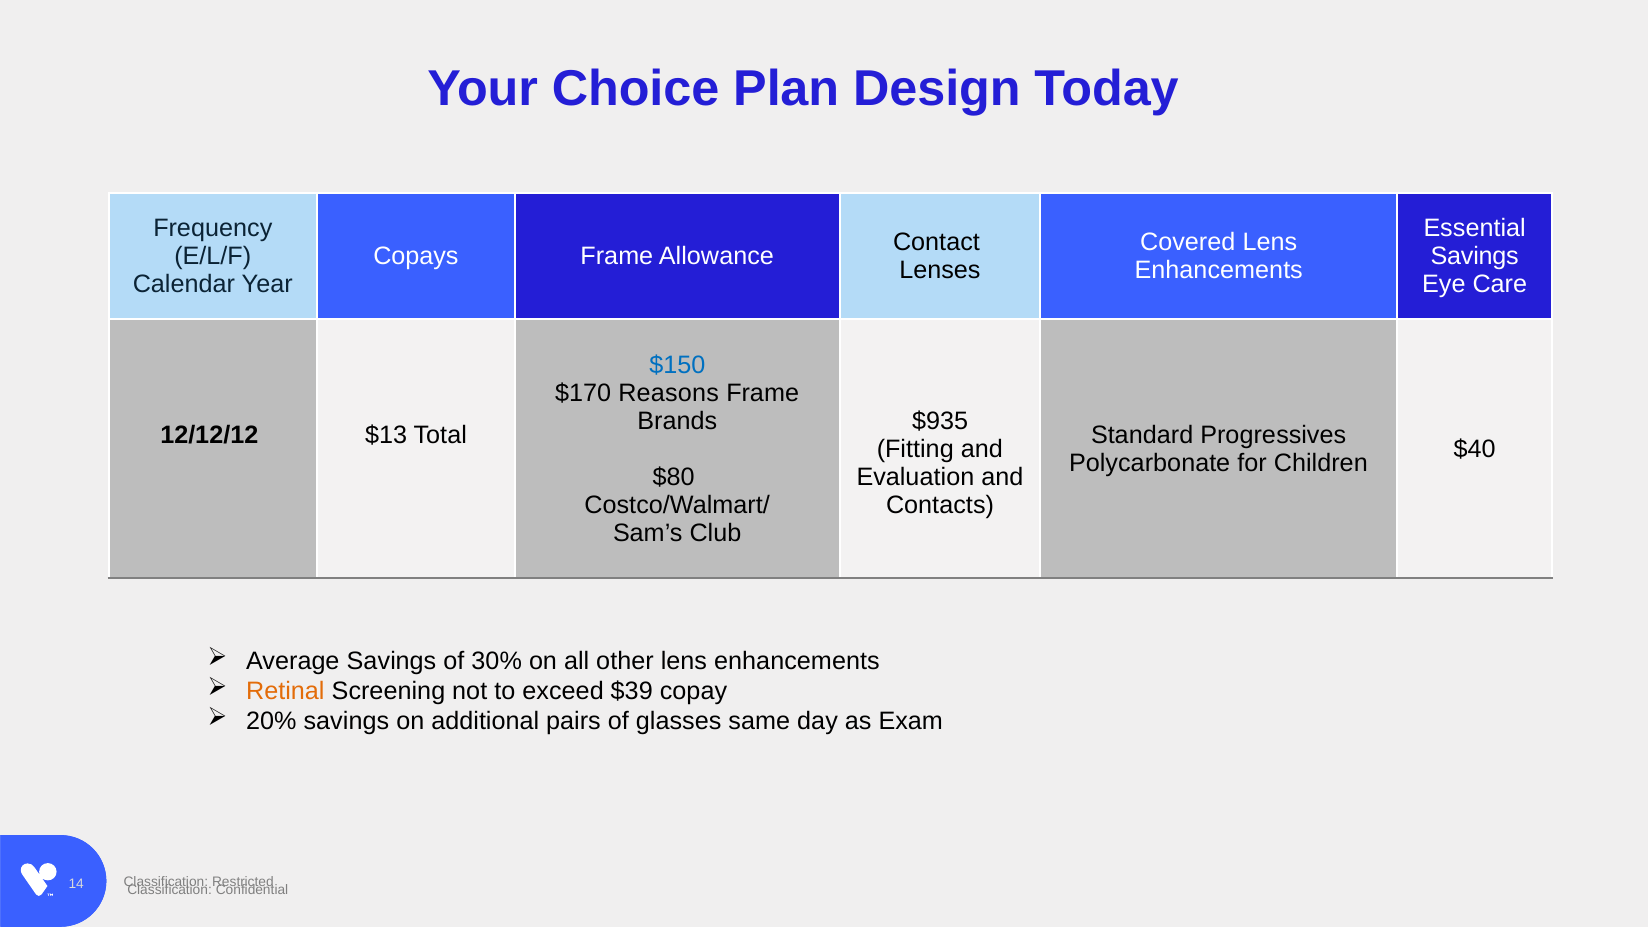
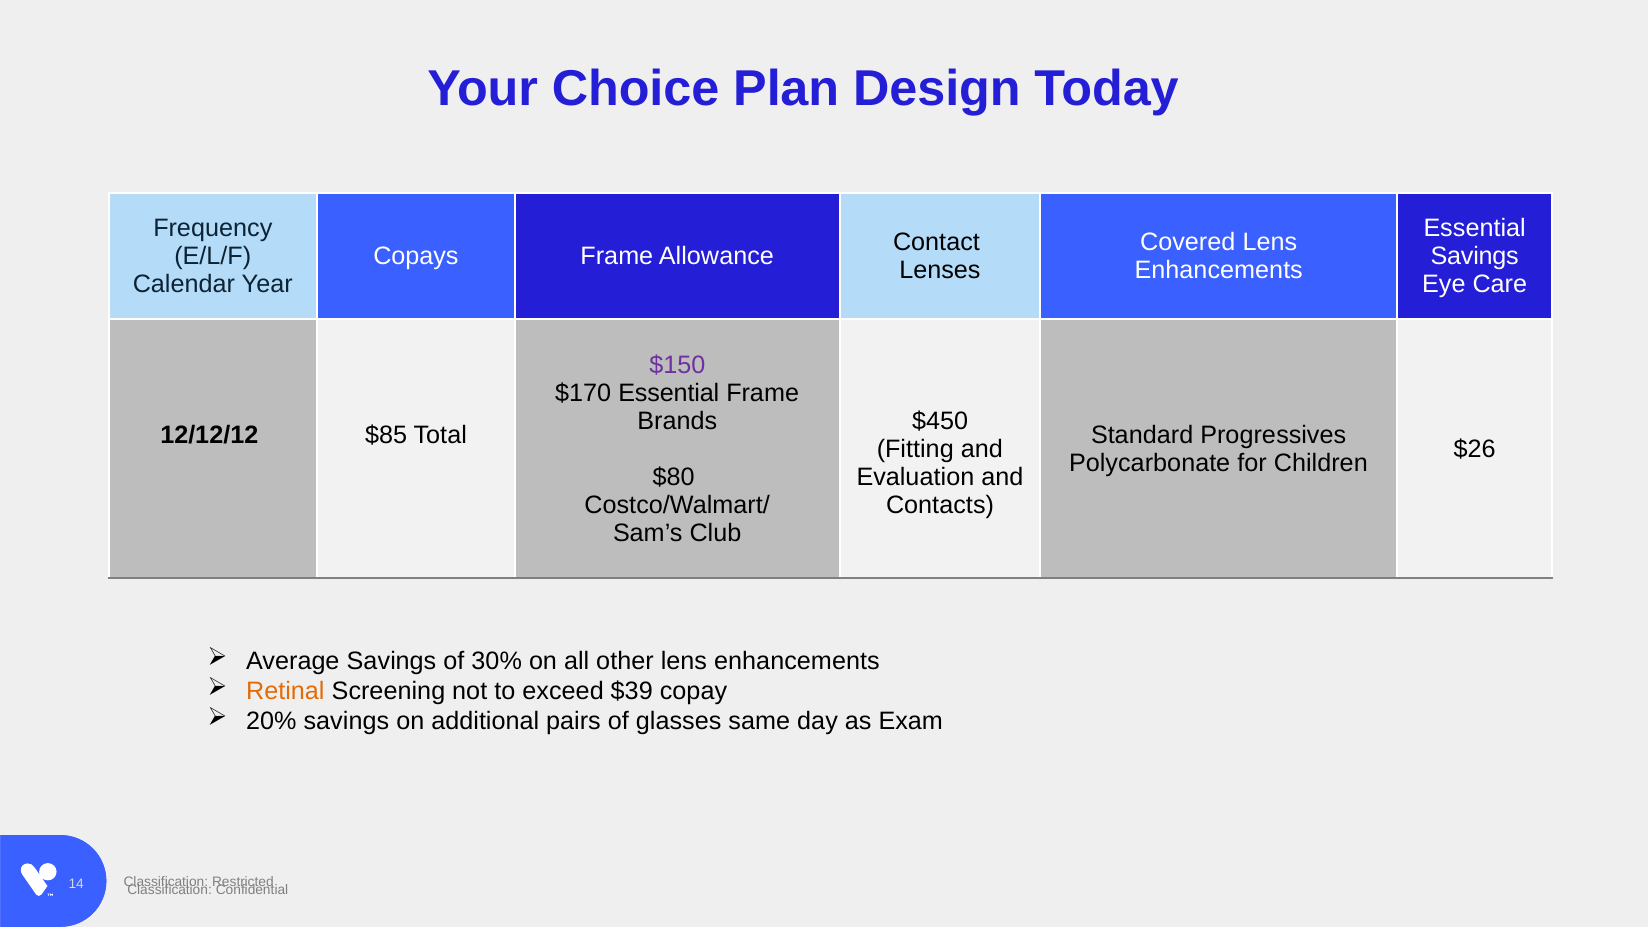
$150 colour: blue -> purple
$170 Reasons: Reasons -> Essential
$935: $935 -> $450
$13: $13 -> $85
$40: $40 -> $26
